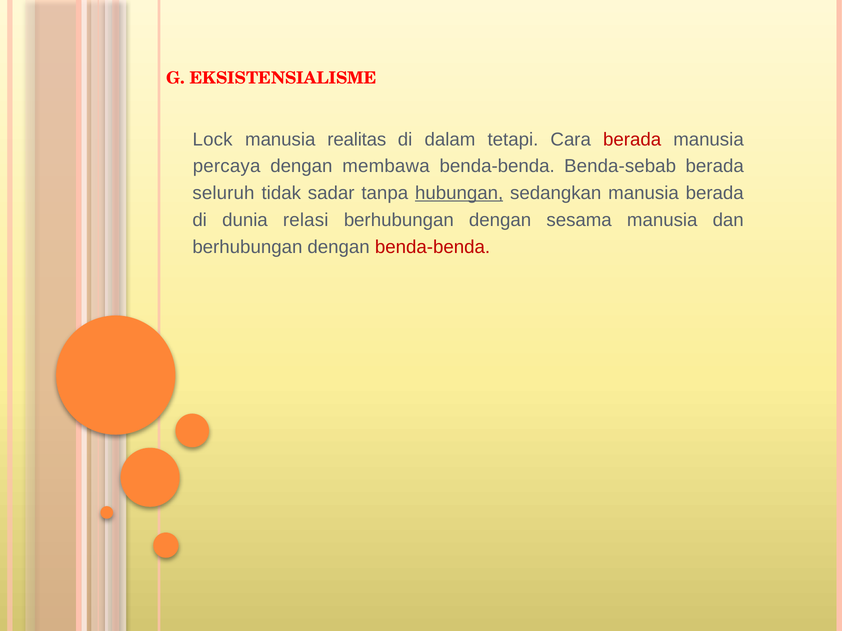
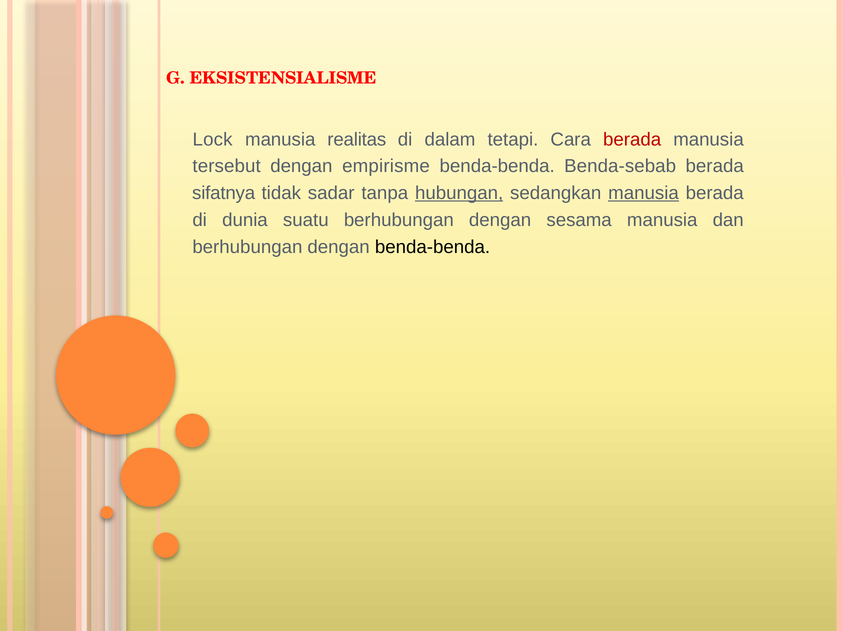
percaya: percaya -> tersebut
membawa: membawa -> empirisme
seluruh: seluruh -> sifatnya
manusia at (644, 193) underline: none -> present
relasi: relasi -> suatu
benda-benda at (432, 247) colour: red -> black
